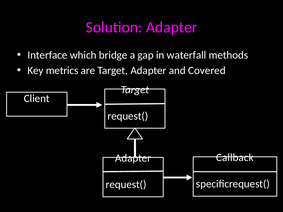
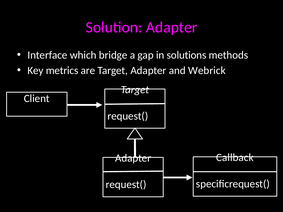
waterfall: waterfall -> solutions
Covered: Covered -> Webrick
